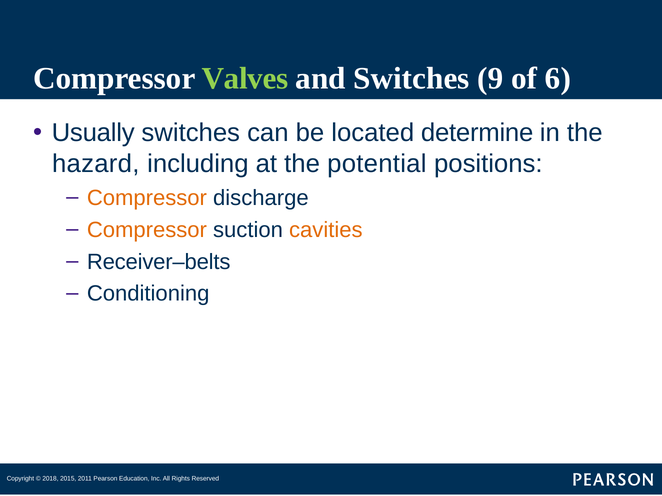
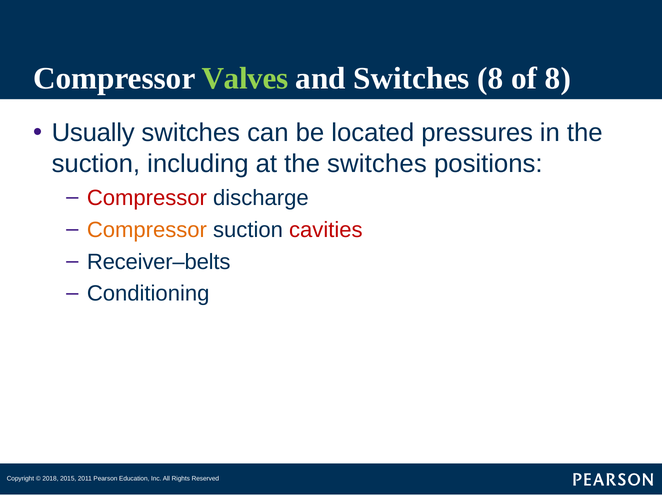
Switches 9: 9 -> 8
of 6: 6 -> 8
determine: determine -> pressures
hazard at (96, 164): hazard -> suction
the potential: potential -> switches
Compressor at (147, 198) colour: orange -> red
cavities colour: orange -> red
